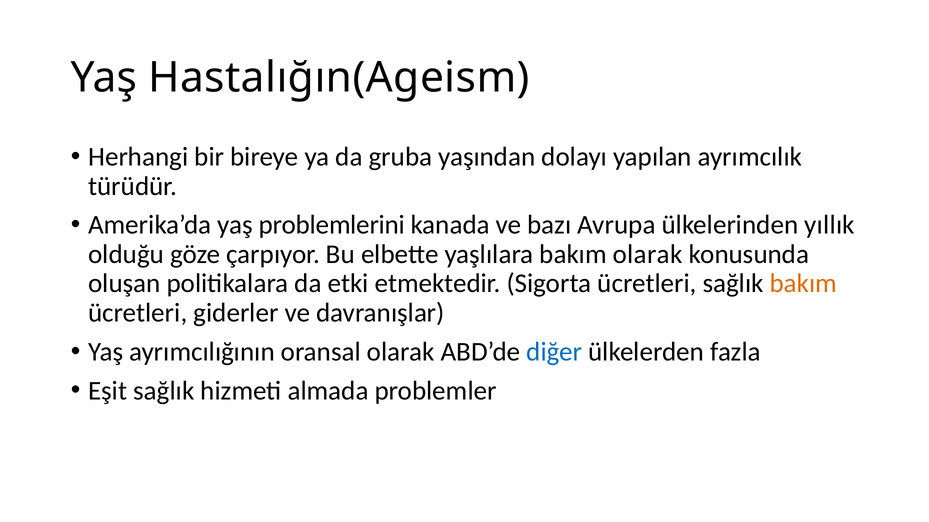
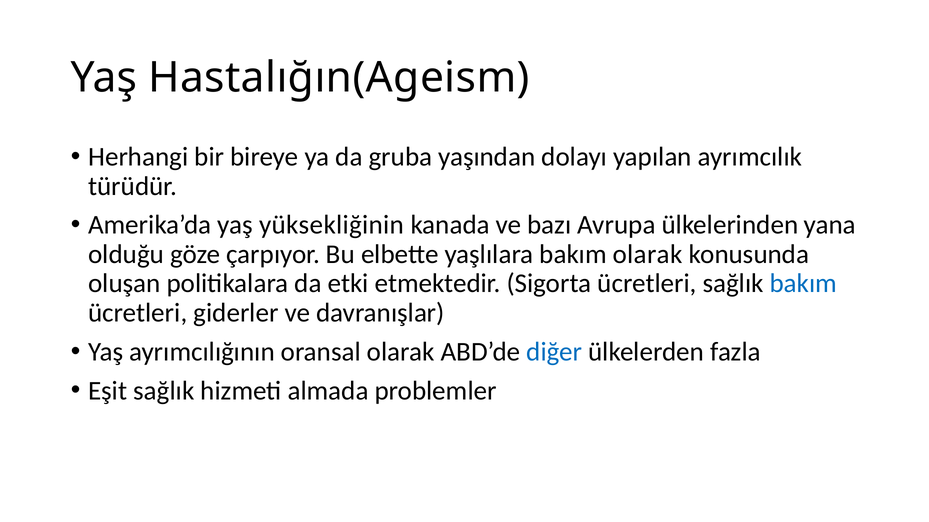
problemlerini: problemlerini -> yüksekliğinin
yıllık: yıllık -> yana
bakım at (803, 284) colour: orange -> blue
